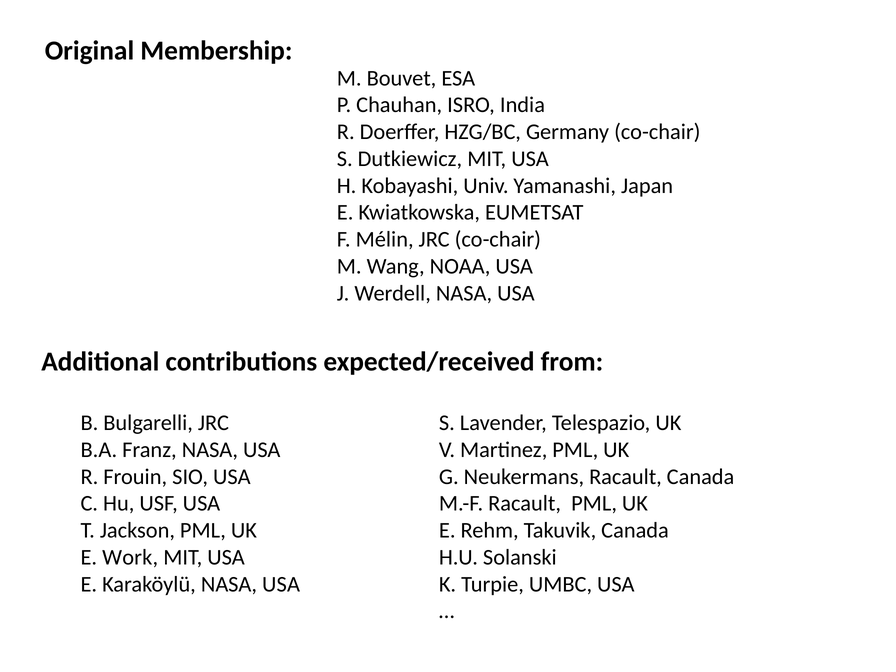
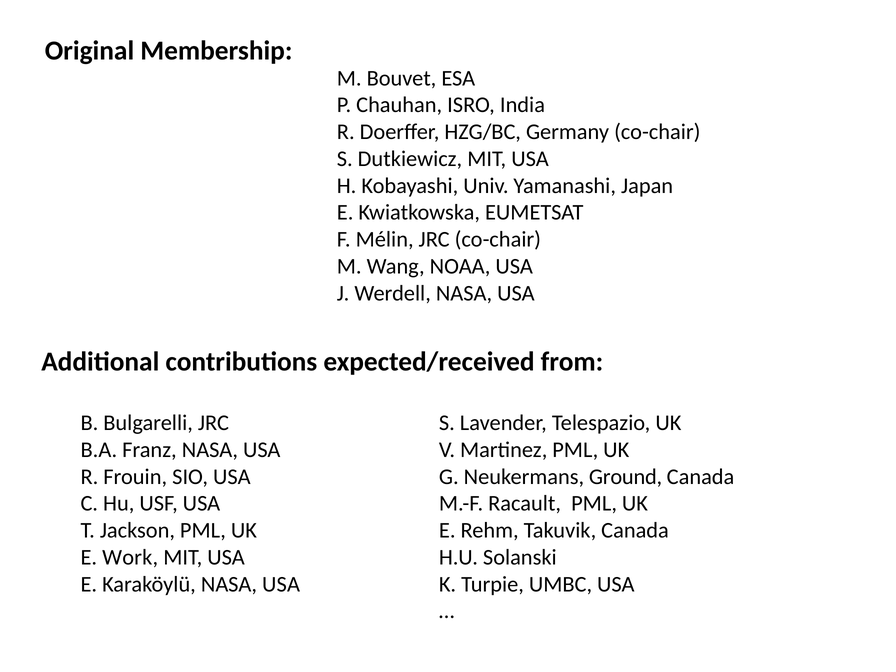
Neukermans Racault: Racault -> Ground
